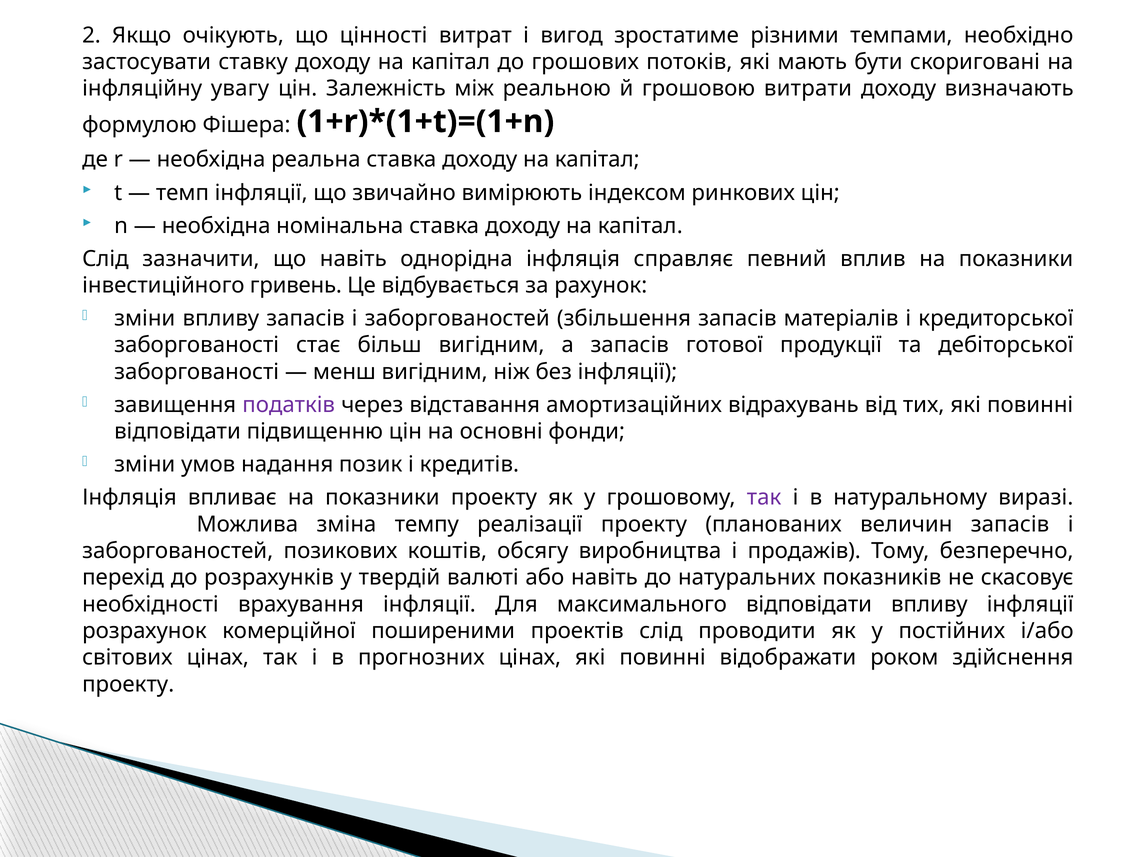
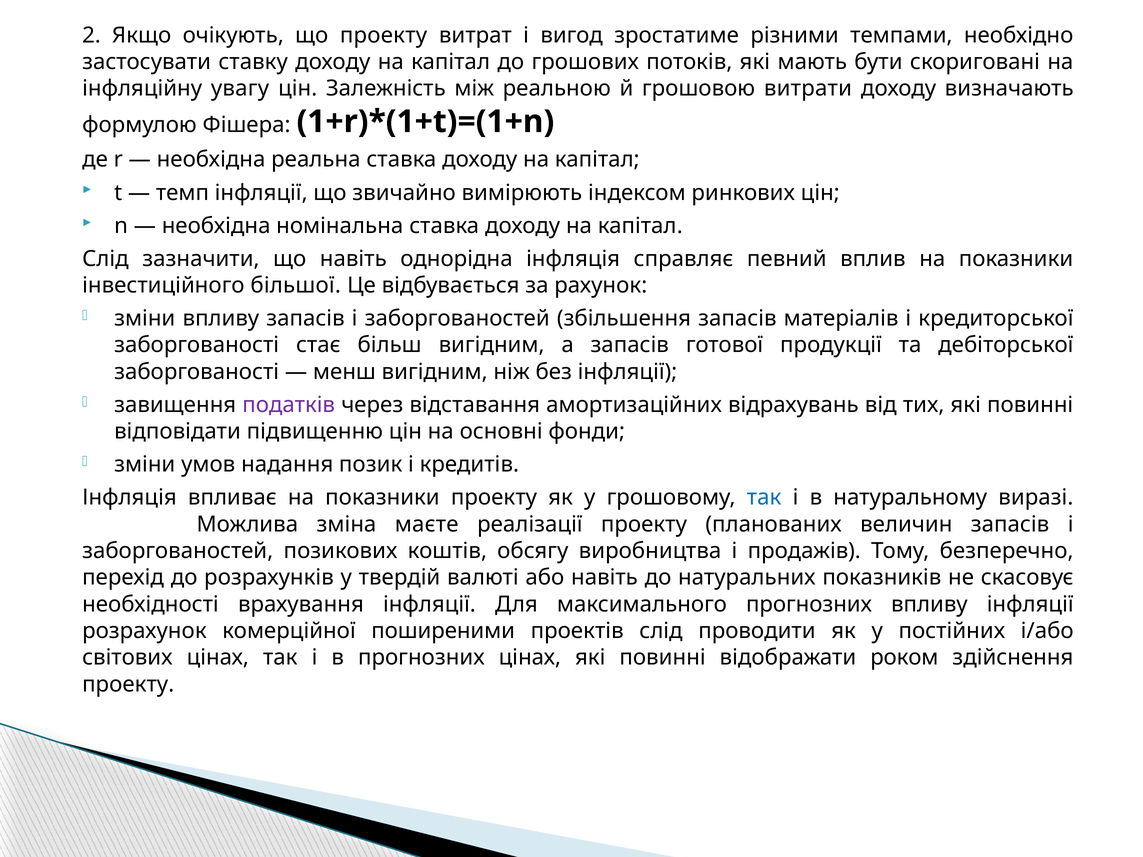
що цінності: цінності -> проекту
гривень: гривень -> більшої
так at (764, 498) colour: purple -> blue
темпу: темпу -> маєте
максимального відповідати: відповідати -> прогнозних
